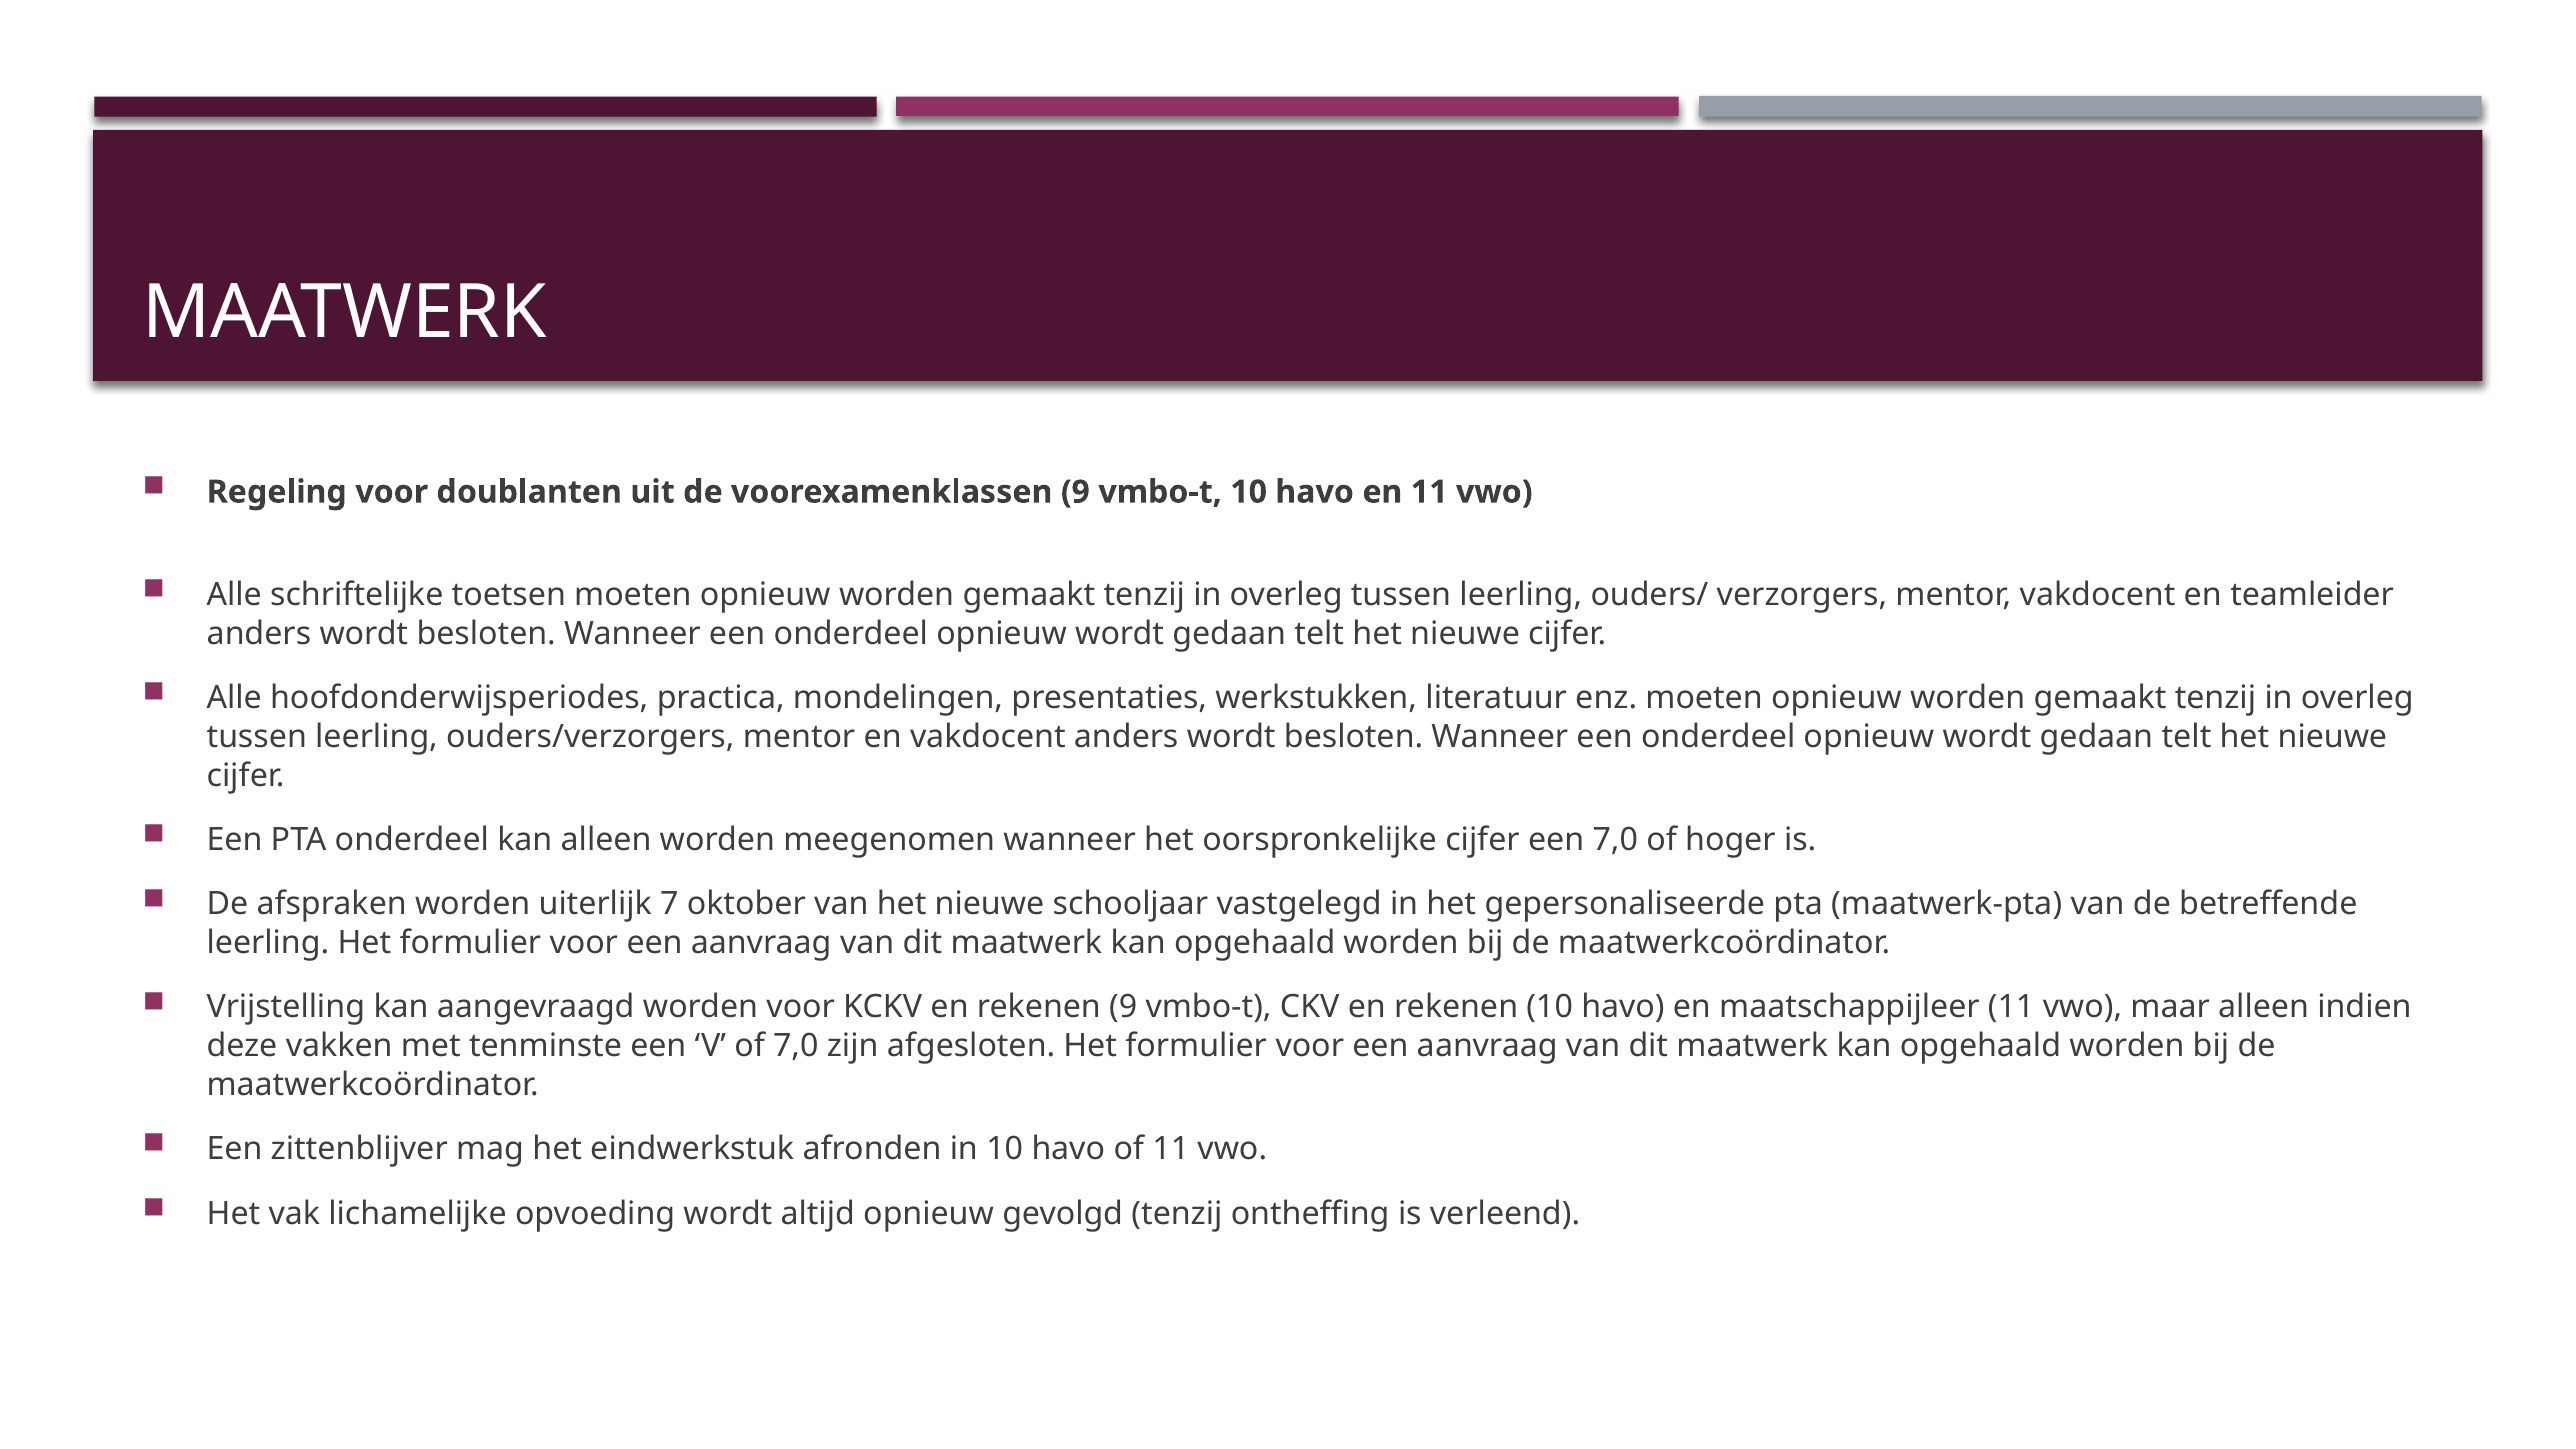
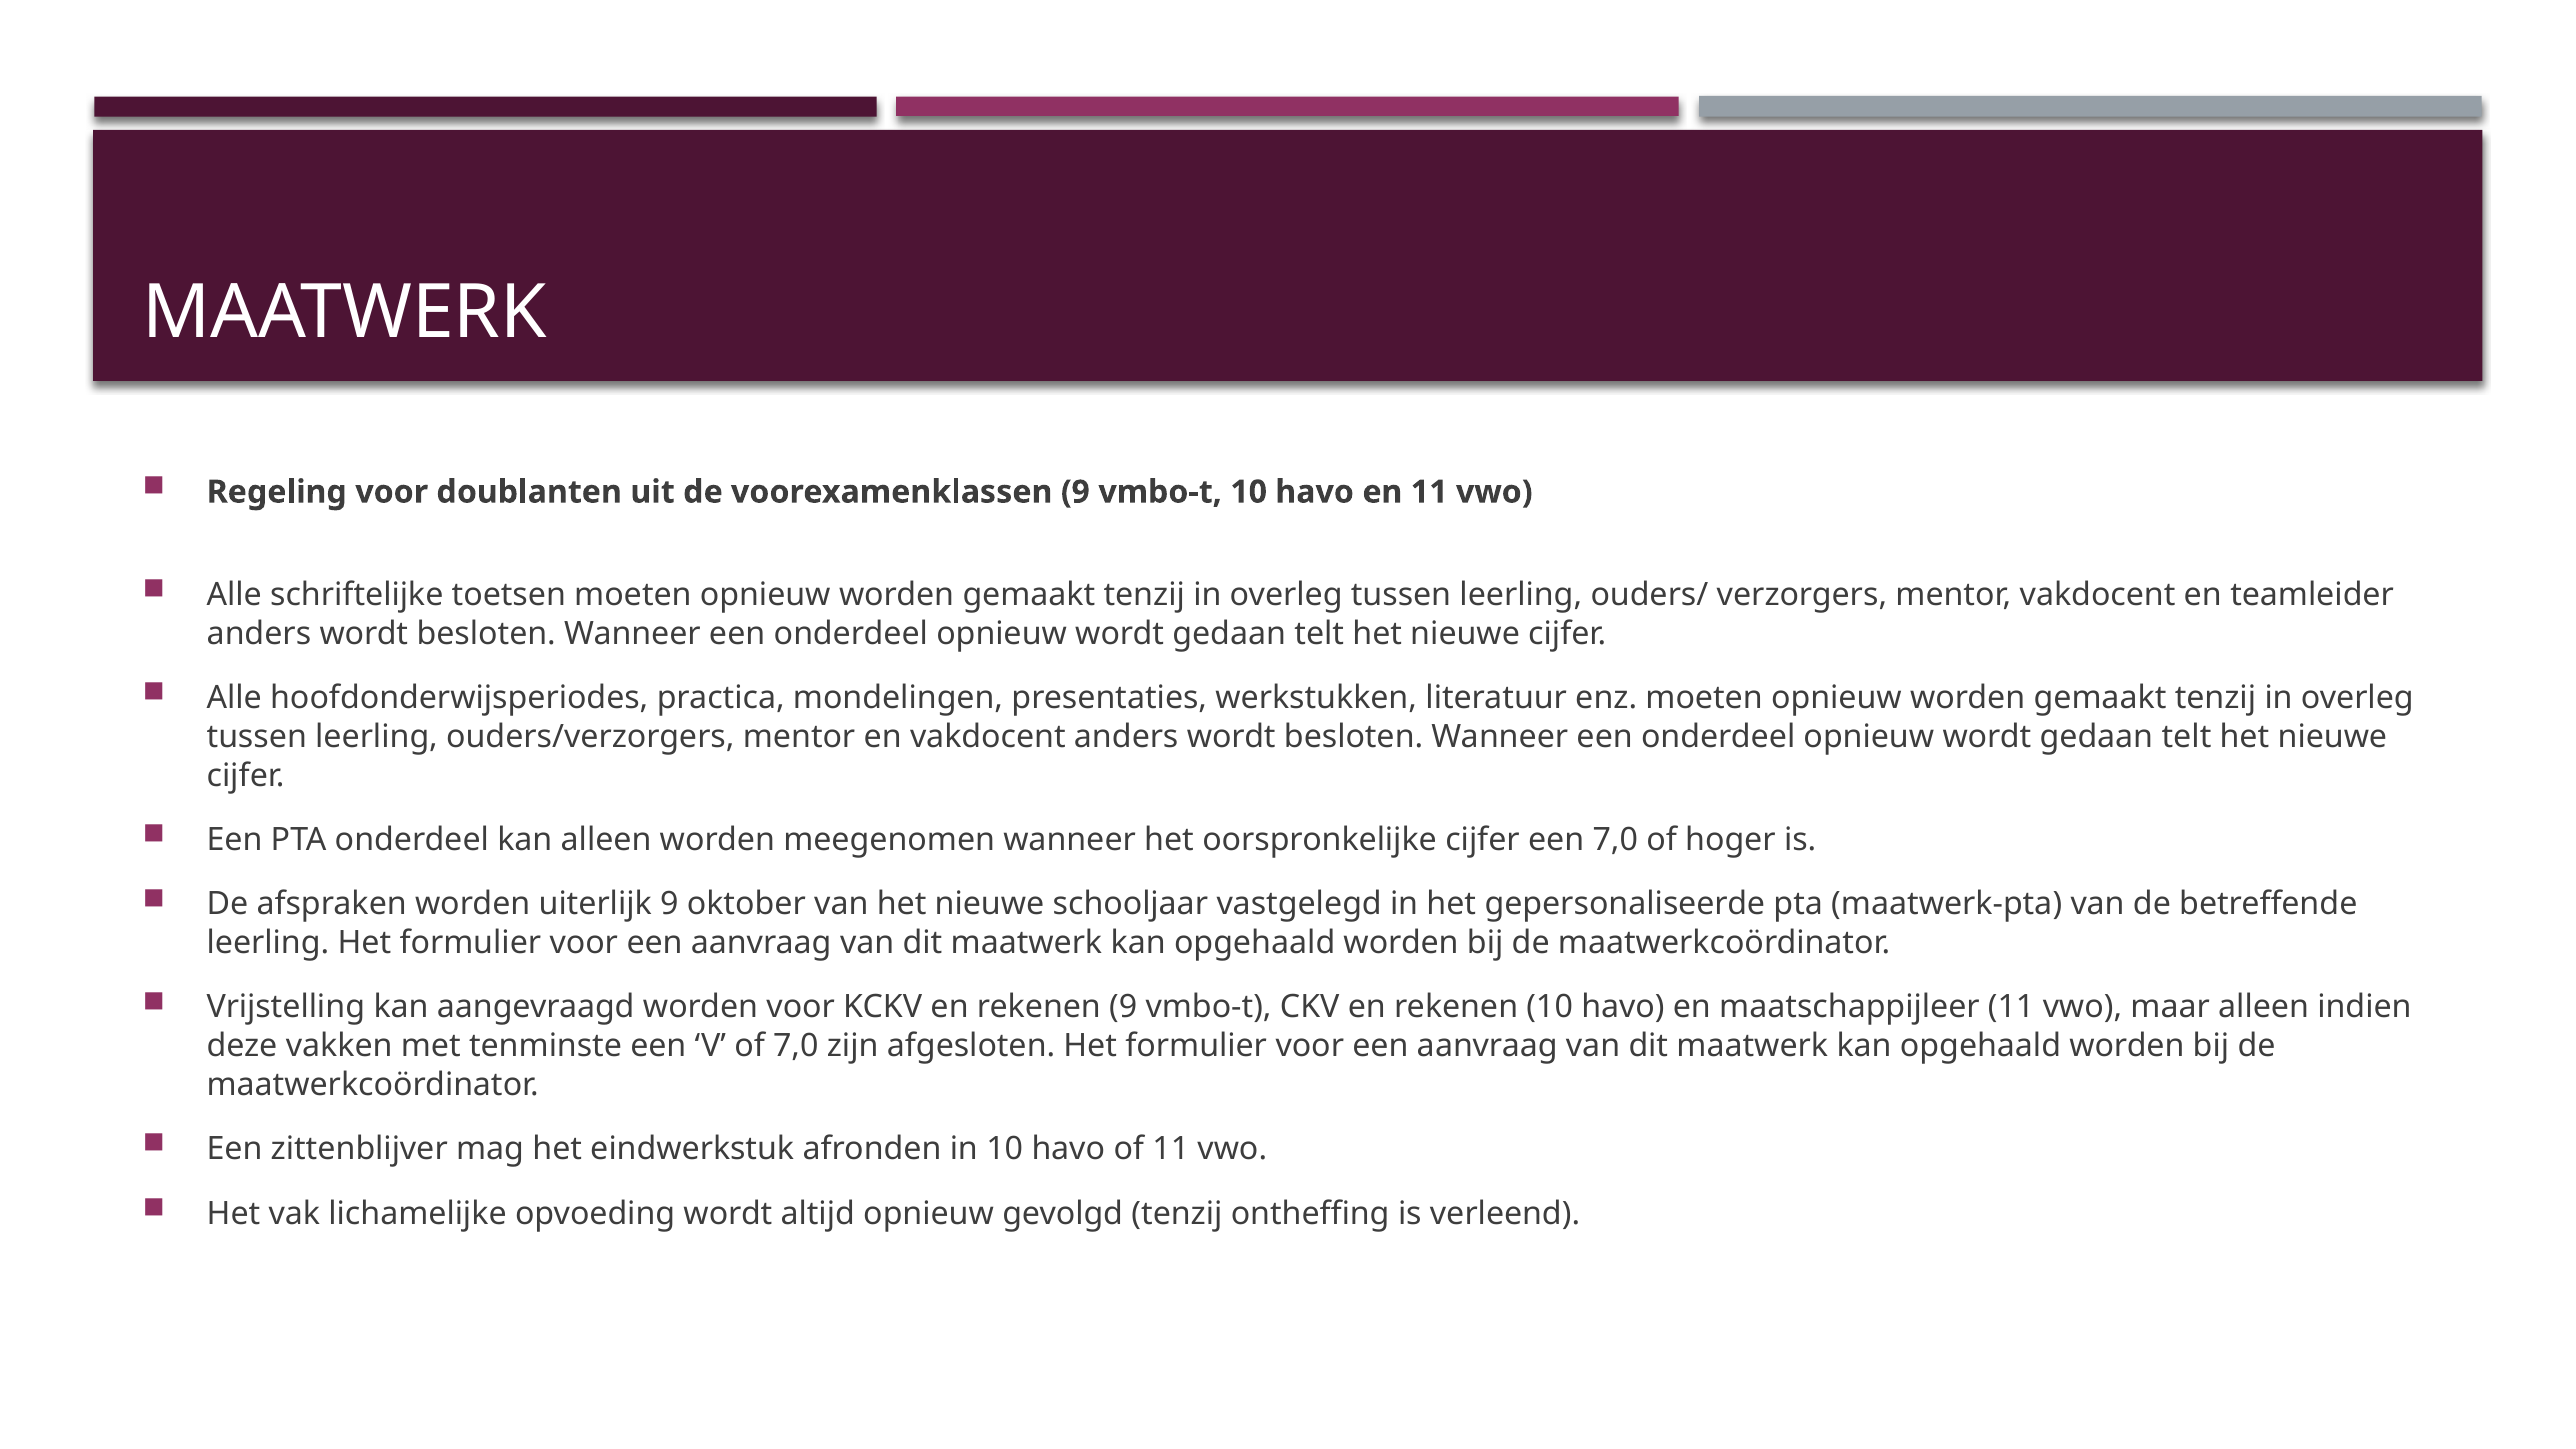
uiterlijk 7: 7 -> 9
